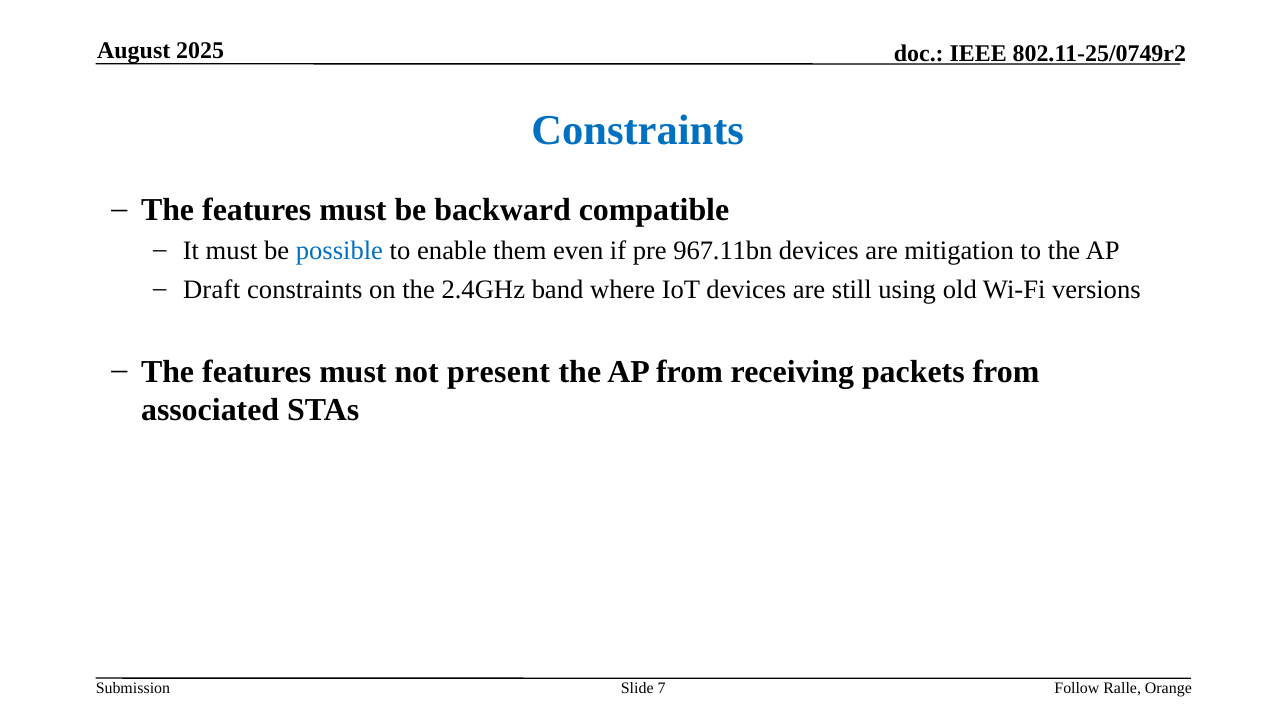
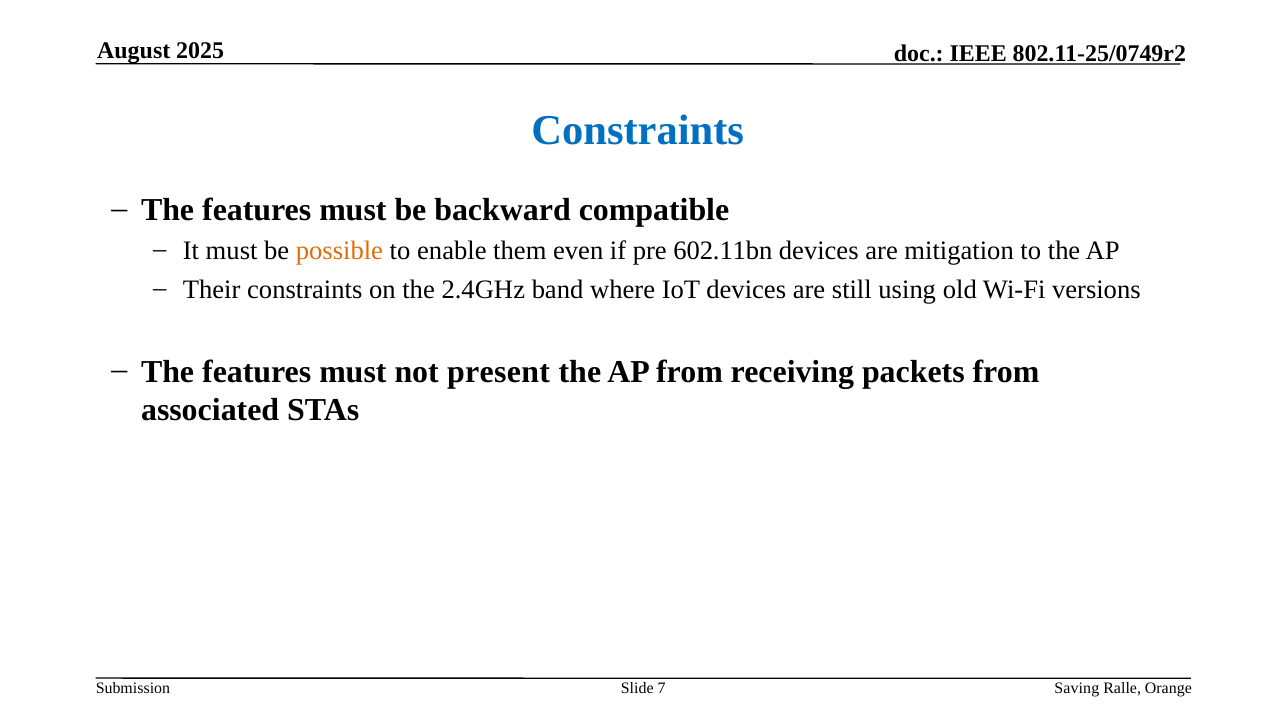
possible colour: blue -> orange
967.11bn: 967.11bn -> 602.11bn
Draft: Draft -> Their
Follow: Follow -> Saving
